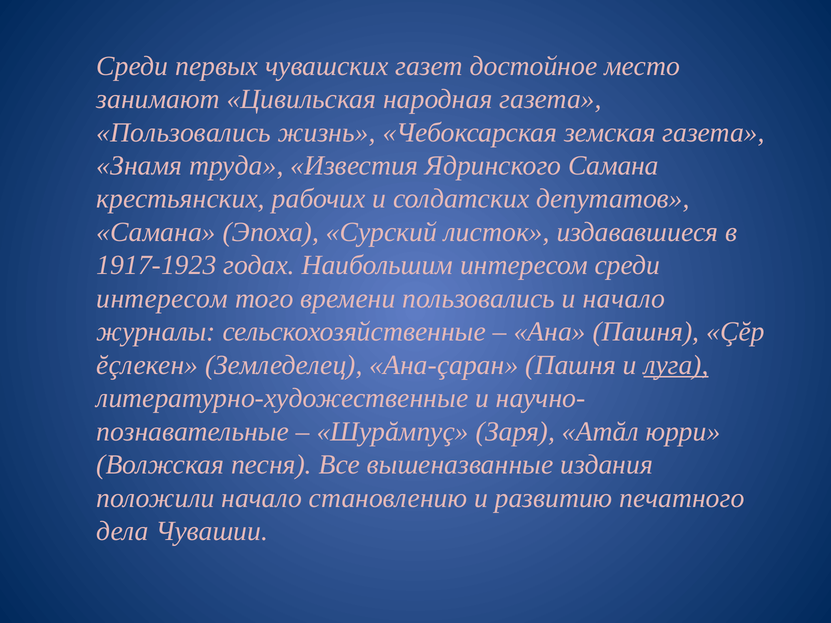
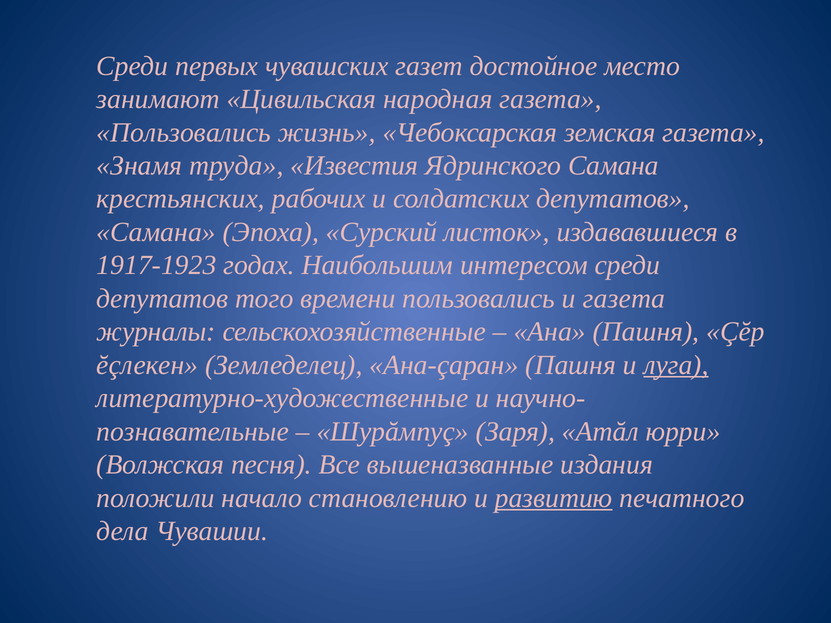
интересом at (162, 299): интересом -> депутатов
и начало: начало -> газета
развитию underline: none -> present
